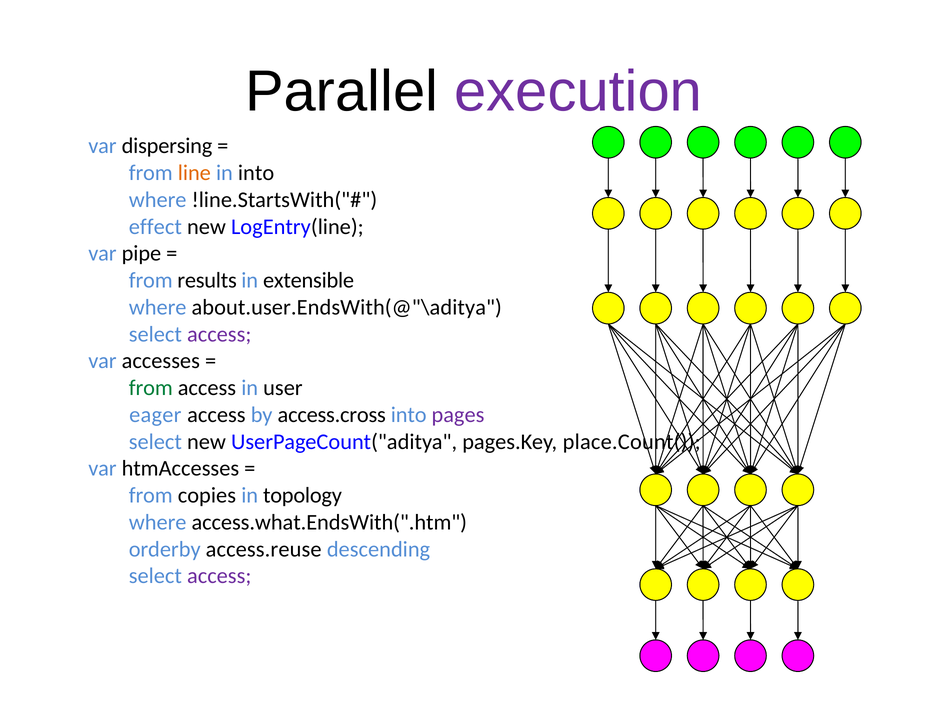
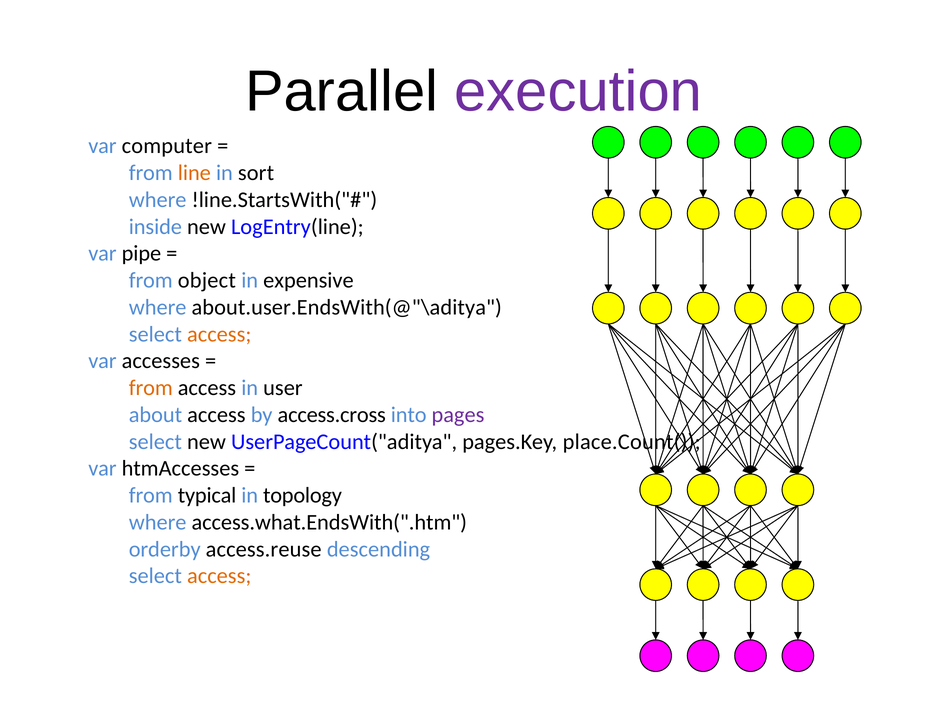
dispersing: dispersing -> computer
in into: into -> sort
effect: effect -> inside
results: results -> object
extensible: extensible -> expensive
access at (219, 334) colour: purple -> orange
from at (151, 388) colour: green -> orange
eager: eager -> about
copies: copies -> typical
access at (219, 576) colour: purple -> orange
